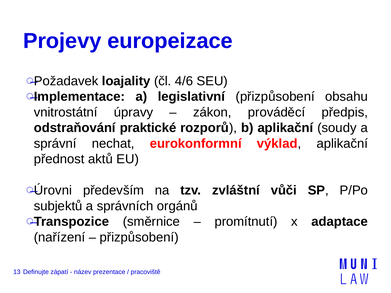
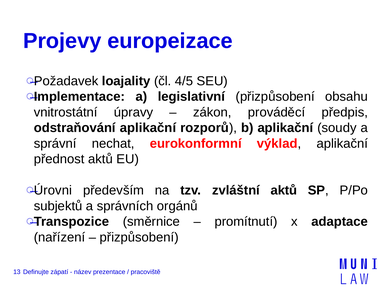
4/6: 4/6 -> 4/5
odstraňování praktické: praktické -> aplikační
zvláštní vůči: vůči -> aktů
